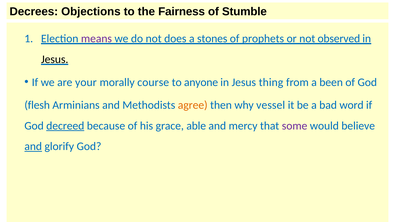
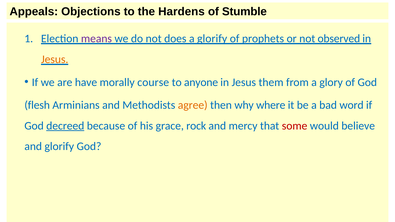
Decrees: Decrees -> Appeals
Fairness: Fairness -> Hardens
a stones: stones -> glorify
Jesus at (55, 59) colour: black -> orange
your: your -> have
thing: thing -> them
been: been -> glory
vessel: vessel -> where
able: able -> rock
some colour: purple -> red
and at (33, 147) underline: present -> none
